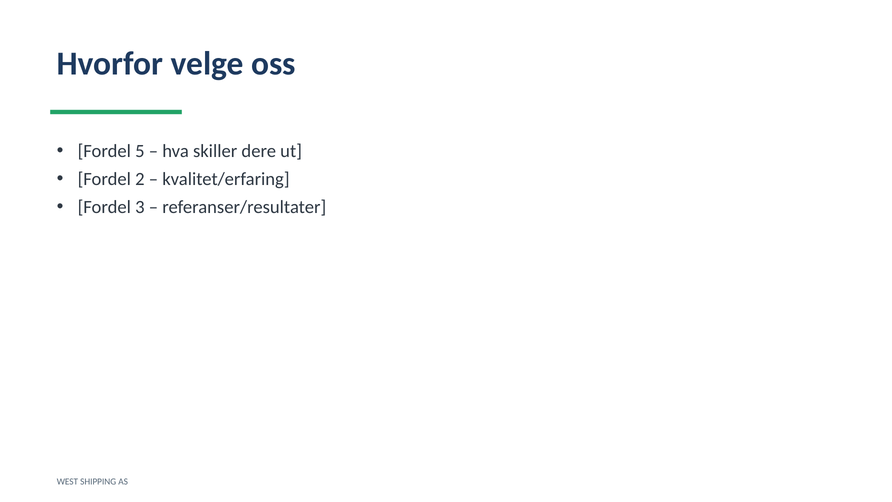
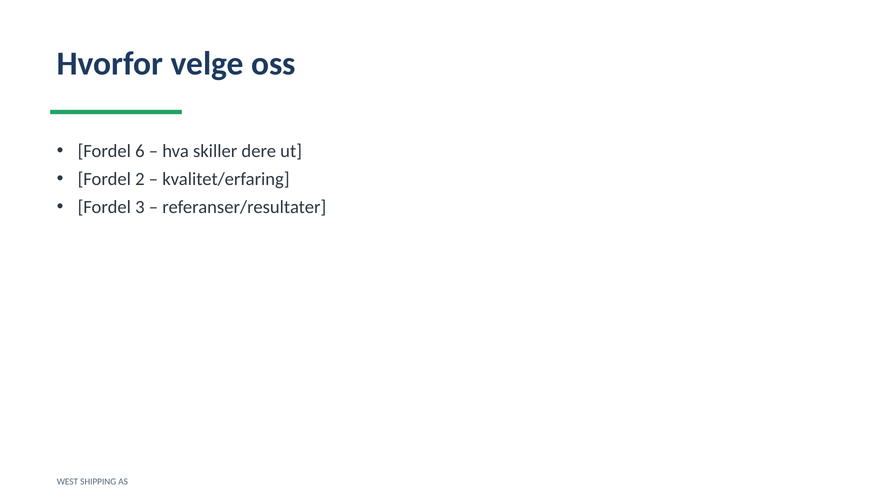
5: 5 -> 6
